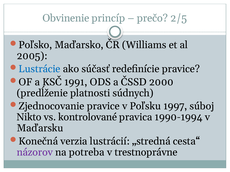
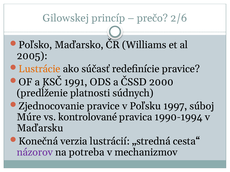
Obvinenie: Obvinenie -> Gilowskej
2/5: 2/5 -> 2/6
Lustrácie colour: blue -> orange
Nikto: Nikto -> Múre
trestnoprávne: trestnoprávne -> mechanizmov
